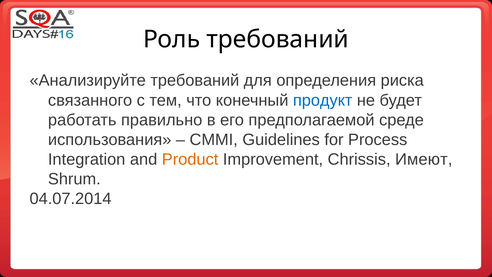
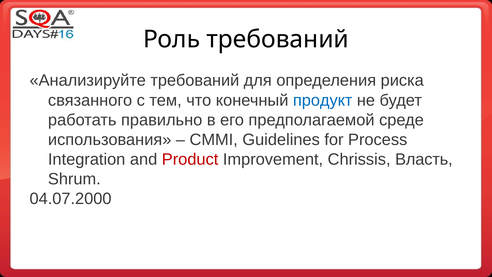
Product colour: orange -> red
Имеют: Имеют -> Власть
04.07.2014: 04.07.2014 -> 04.07.2000
